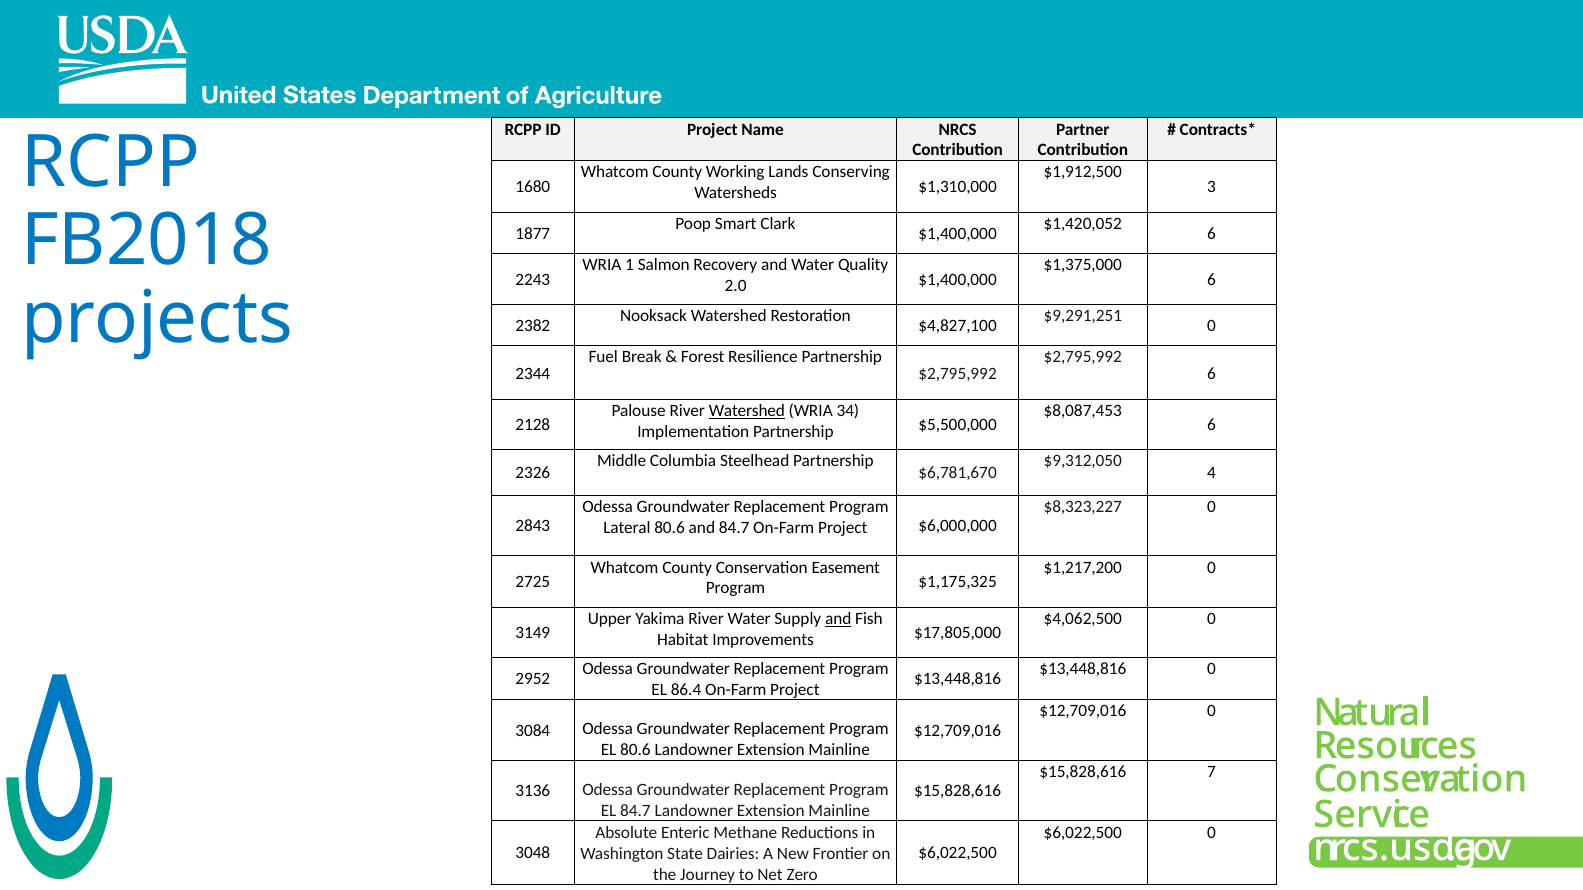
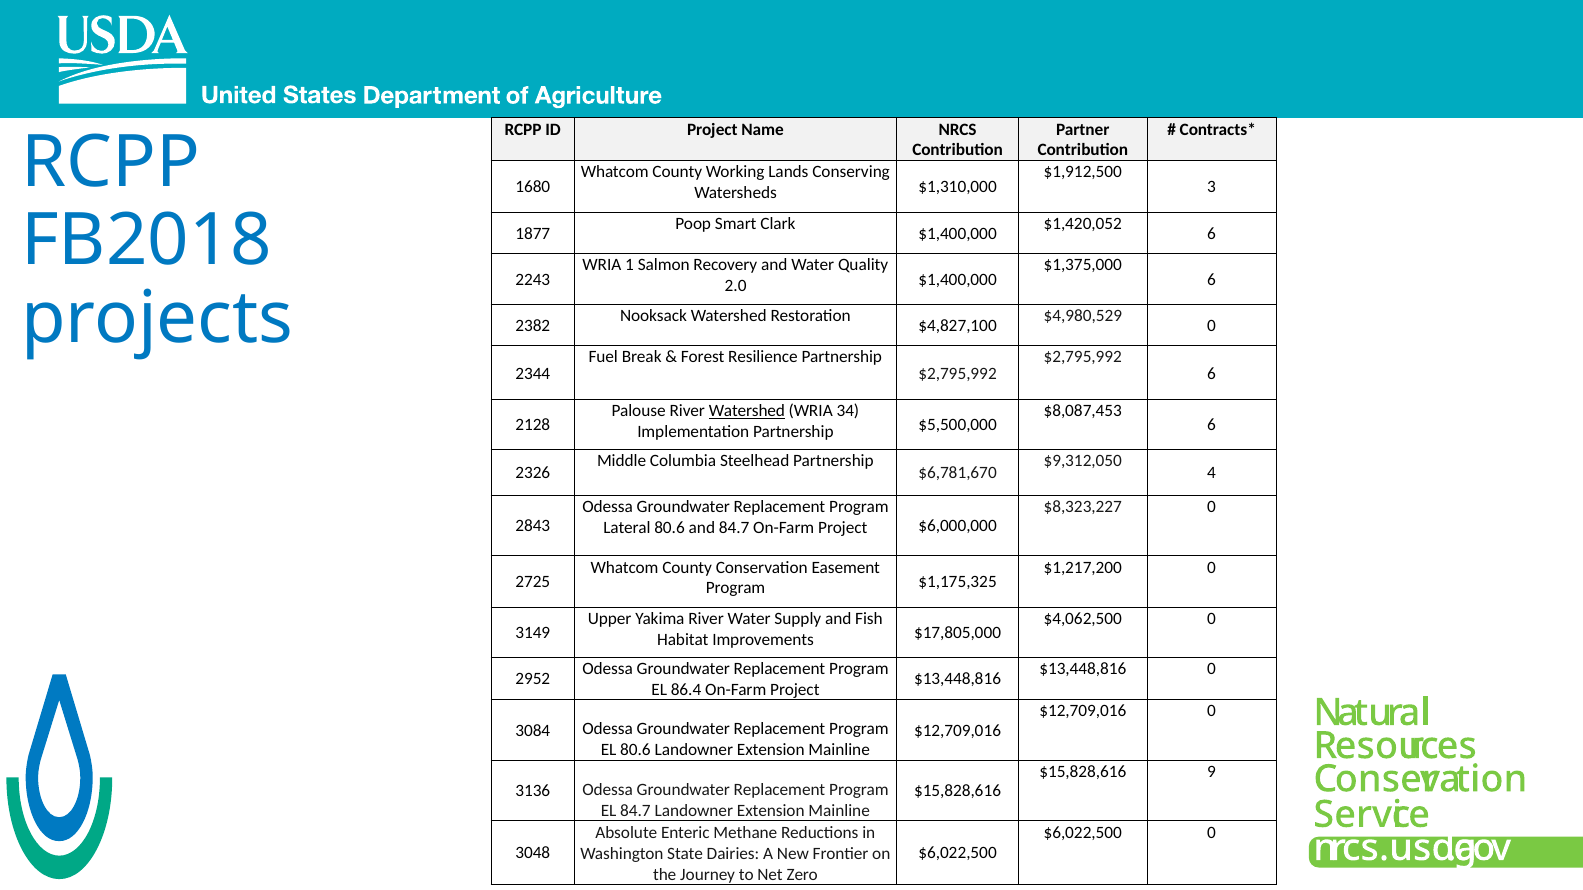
$9,291,251: $9,291,251 -> $4,980,529
and at (838, 619) underline: present -> none
7: 7 -> 9
